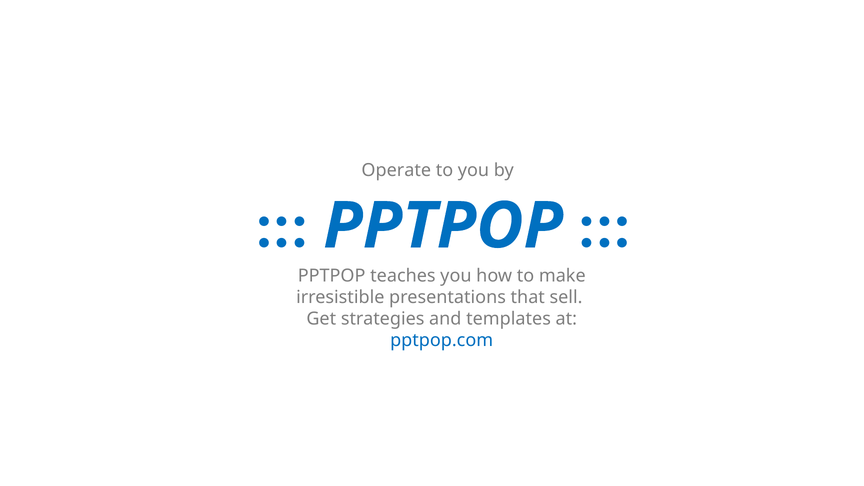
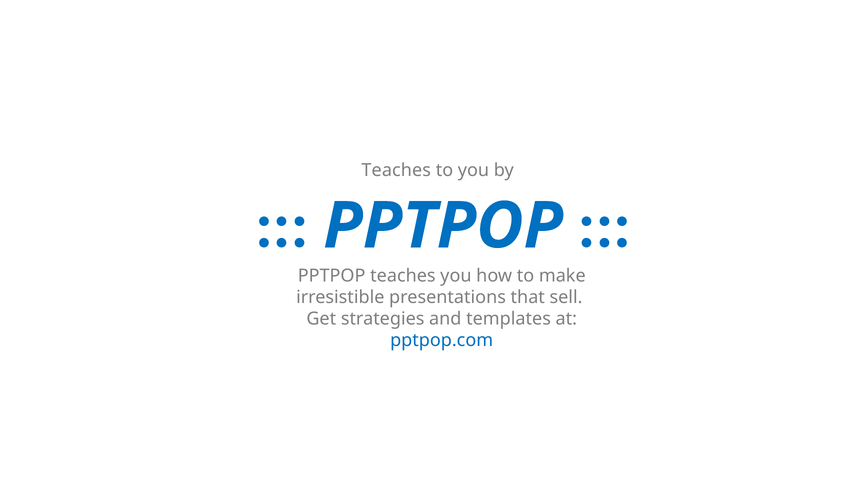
Operate at (396, 170): Operate -> Teaches
